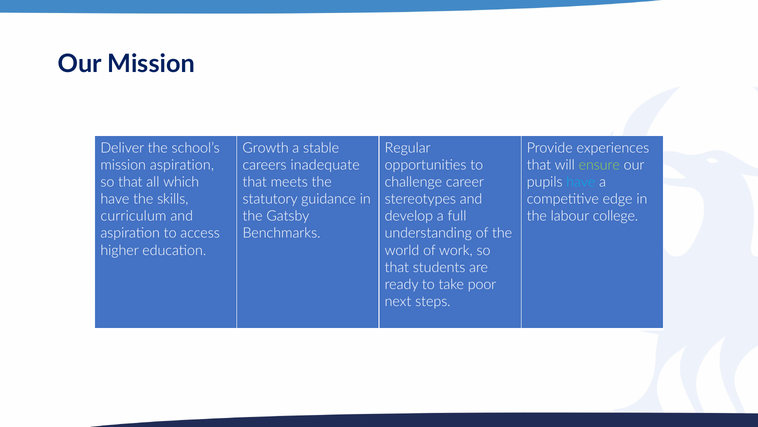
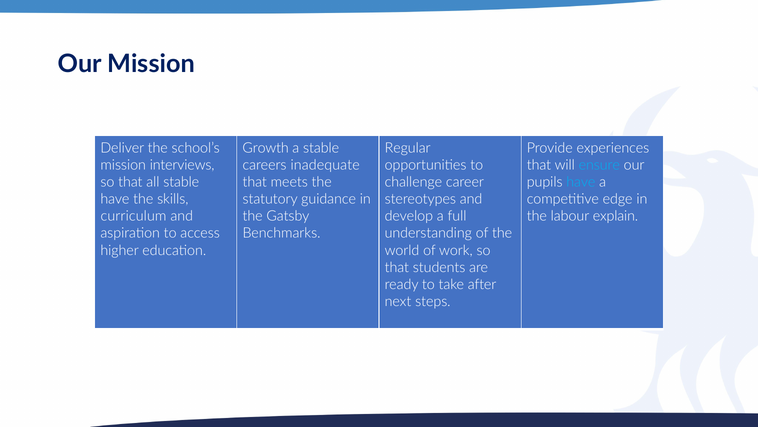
mission aspiration: aspiration -> interviews
ensure colour: light green -> light blue
all which: which -> stable
college: college -> explain
poor: poor -> after
